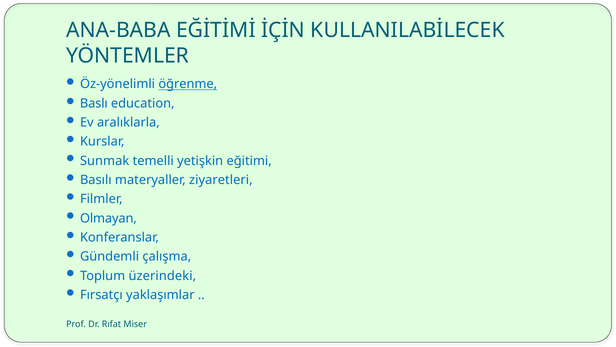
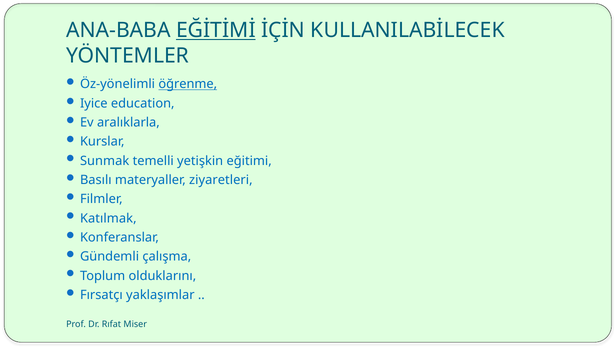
EĞİTİMİ underline: none -> present
Baslı: Baslı -> Iyice
Olmayan: Olmayan -> Katılmak
üzerindeki: üzerindeki -> olduklarını
